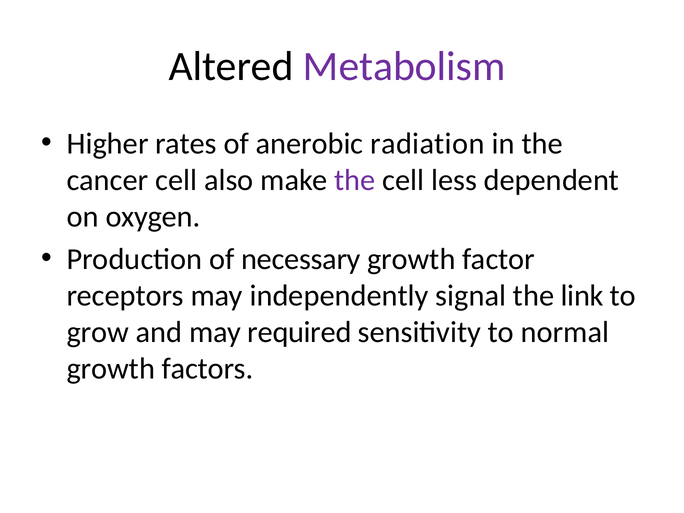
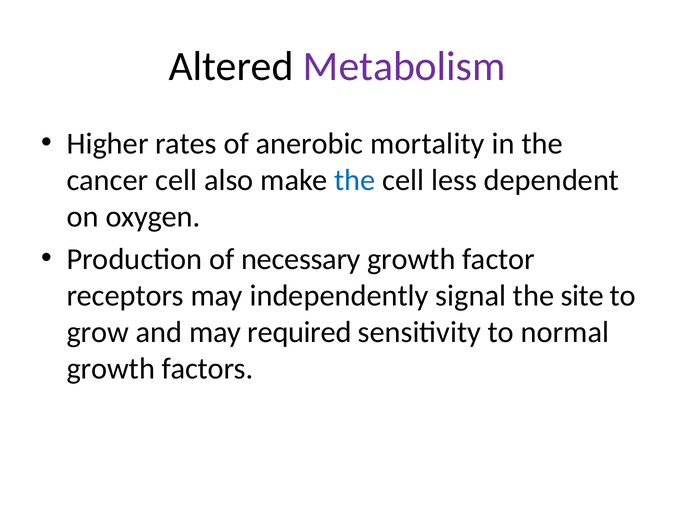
radiation: radiation -> mortality
the at (355, 180) colour: purple -> blue
link: link -> site
